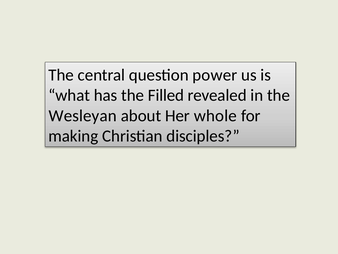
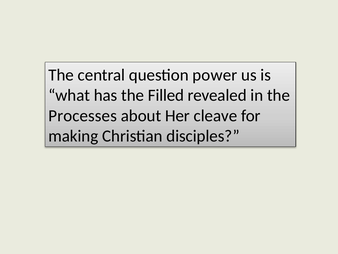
Wesleyan: Wesleyan -> Processes
whole: whole -> cleave
